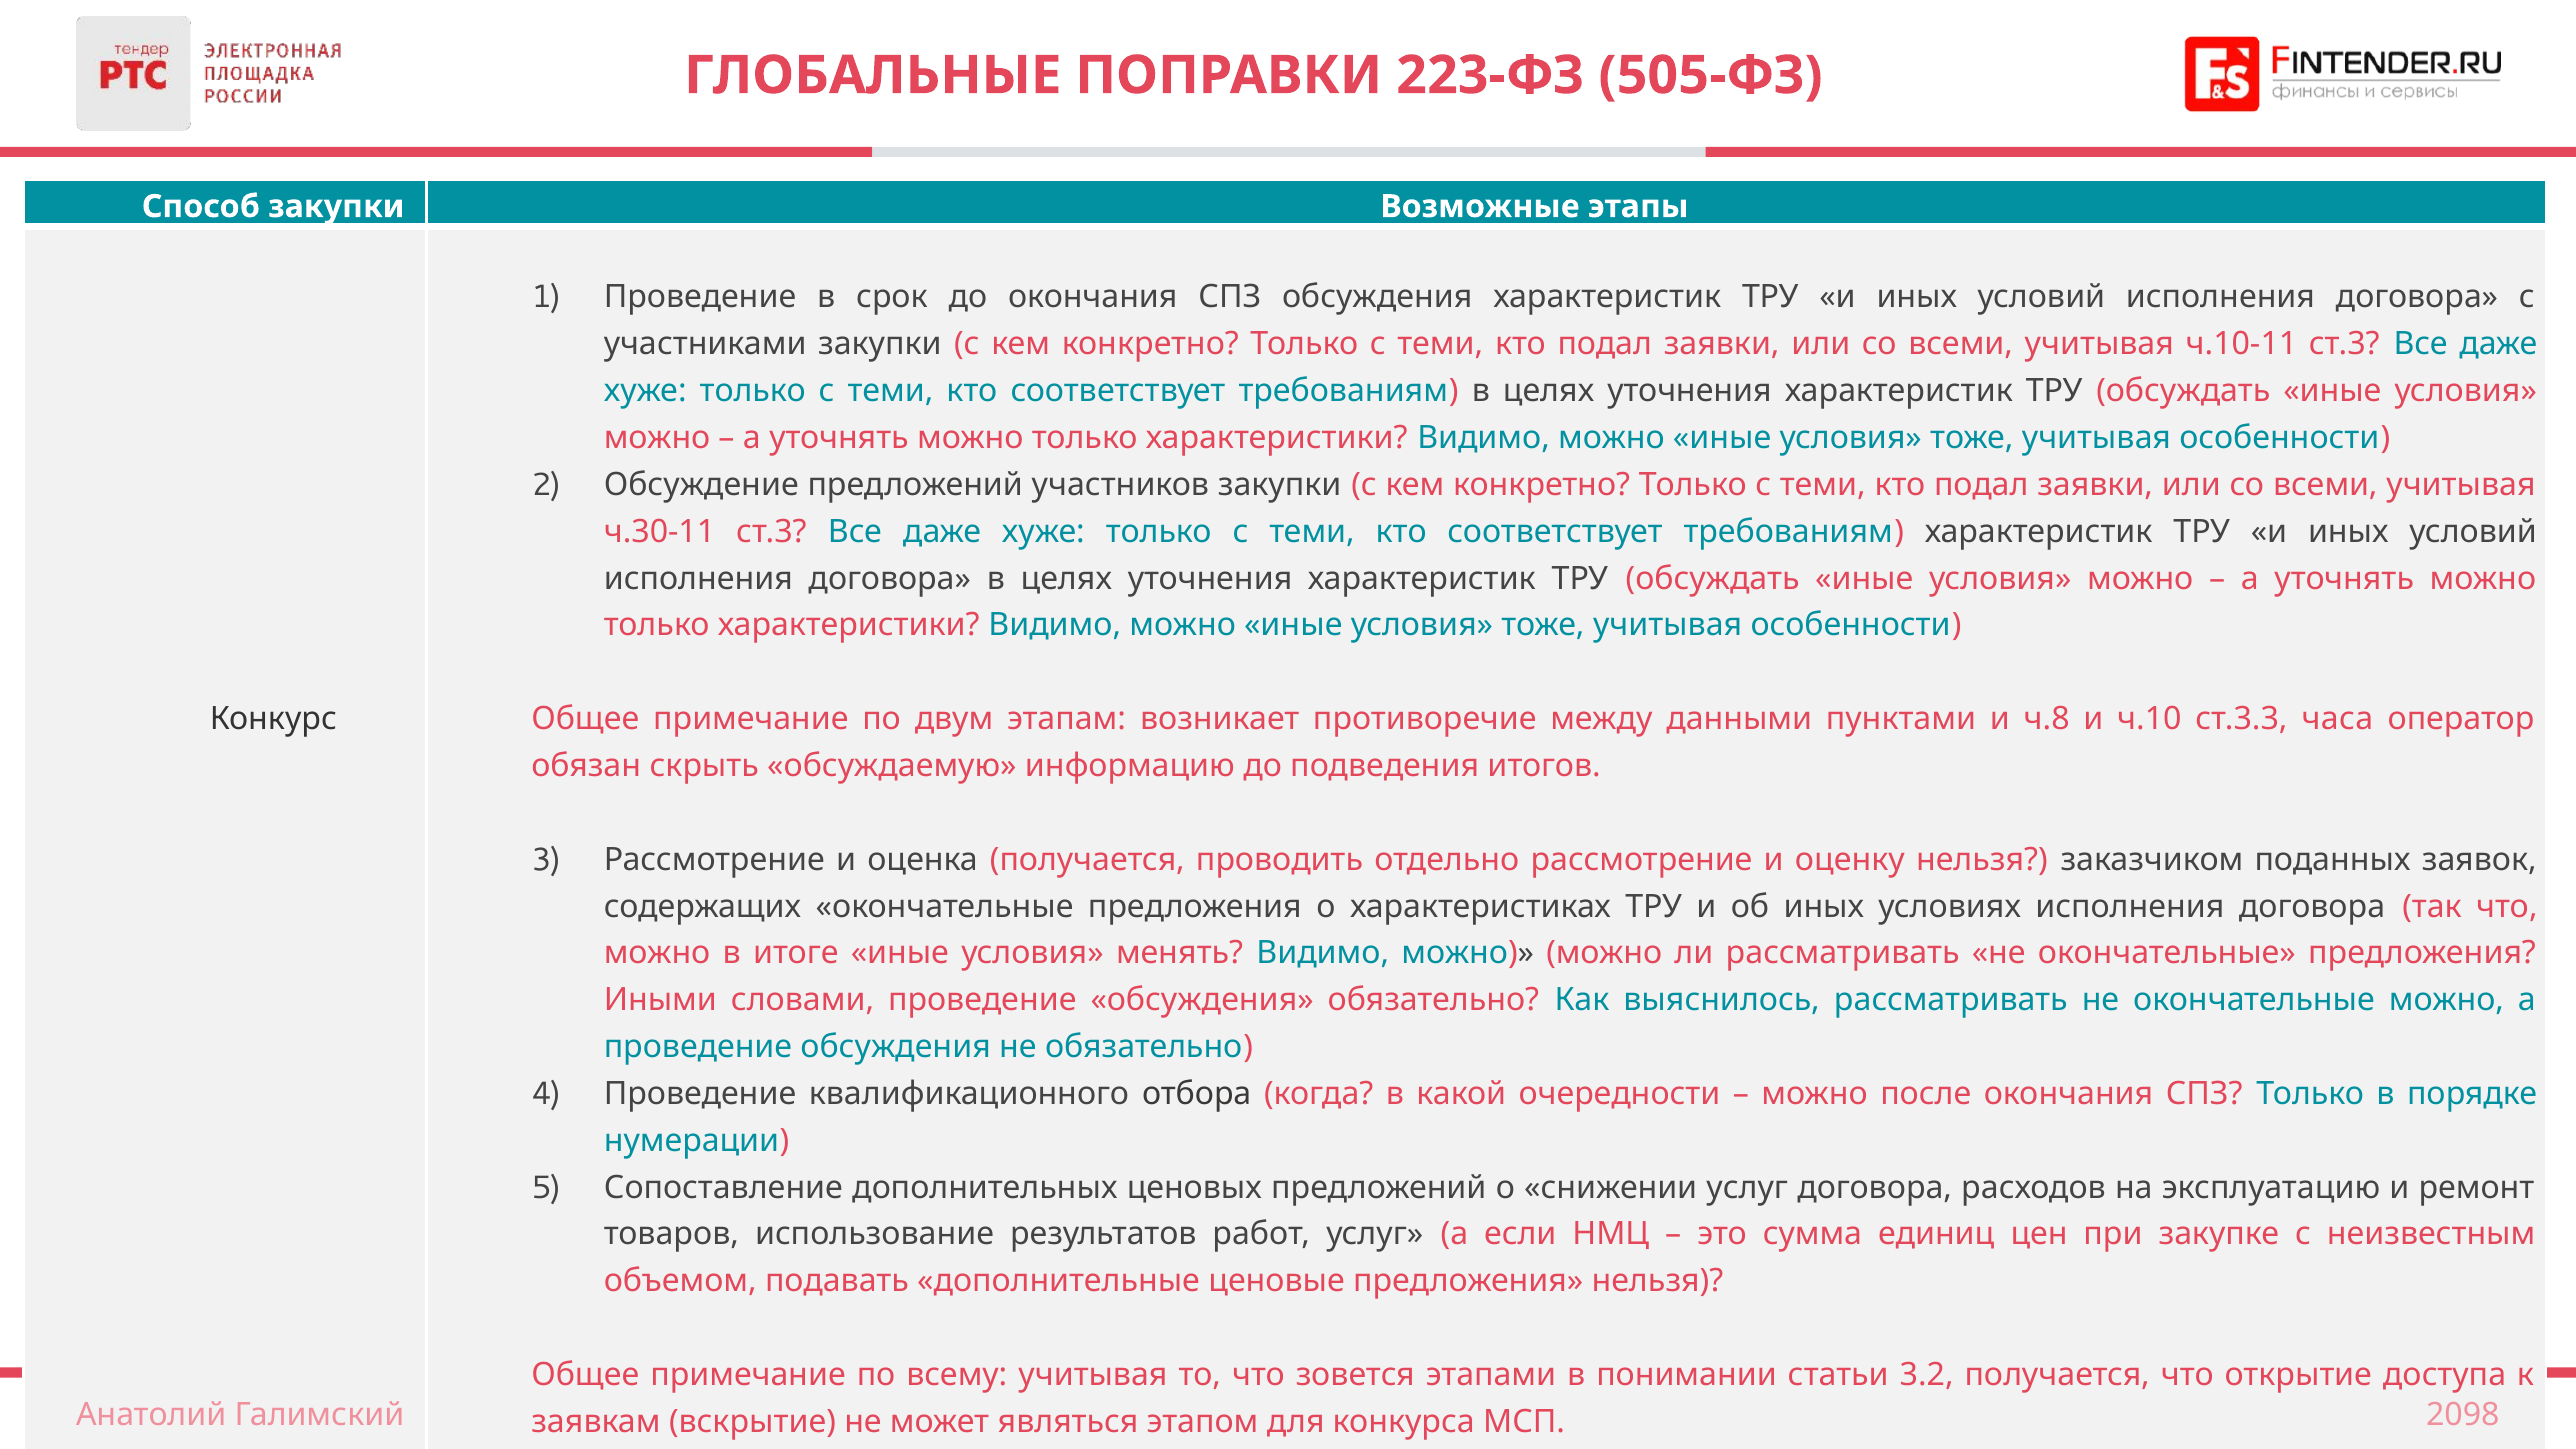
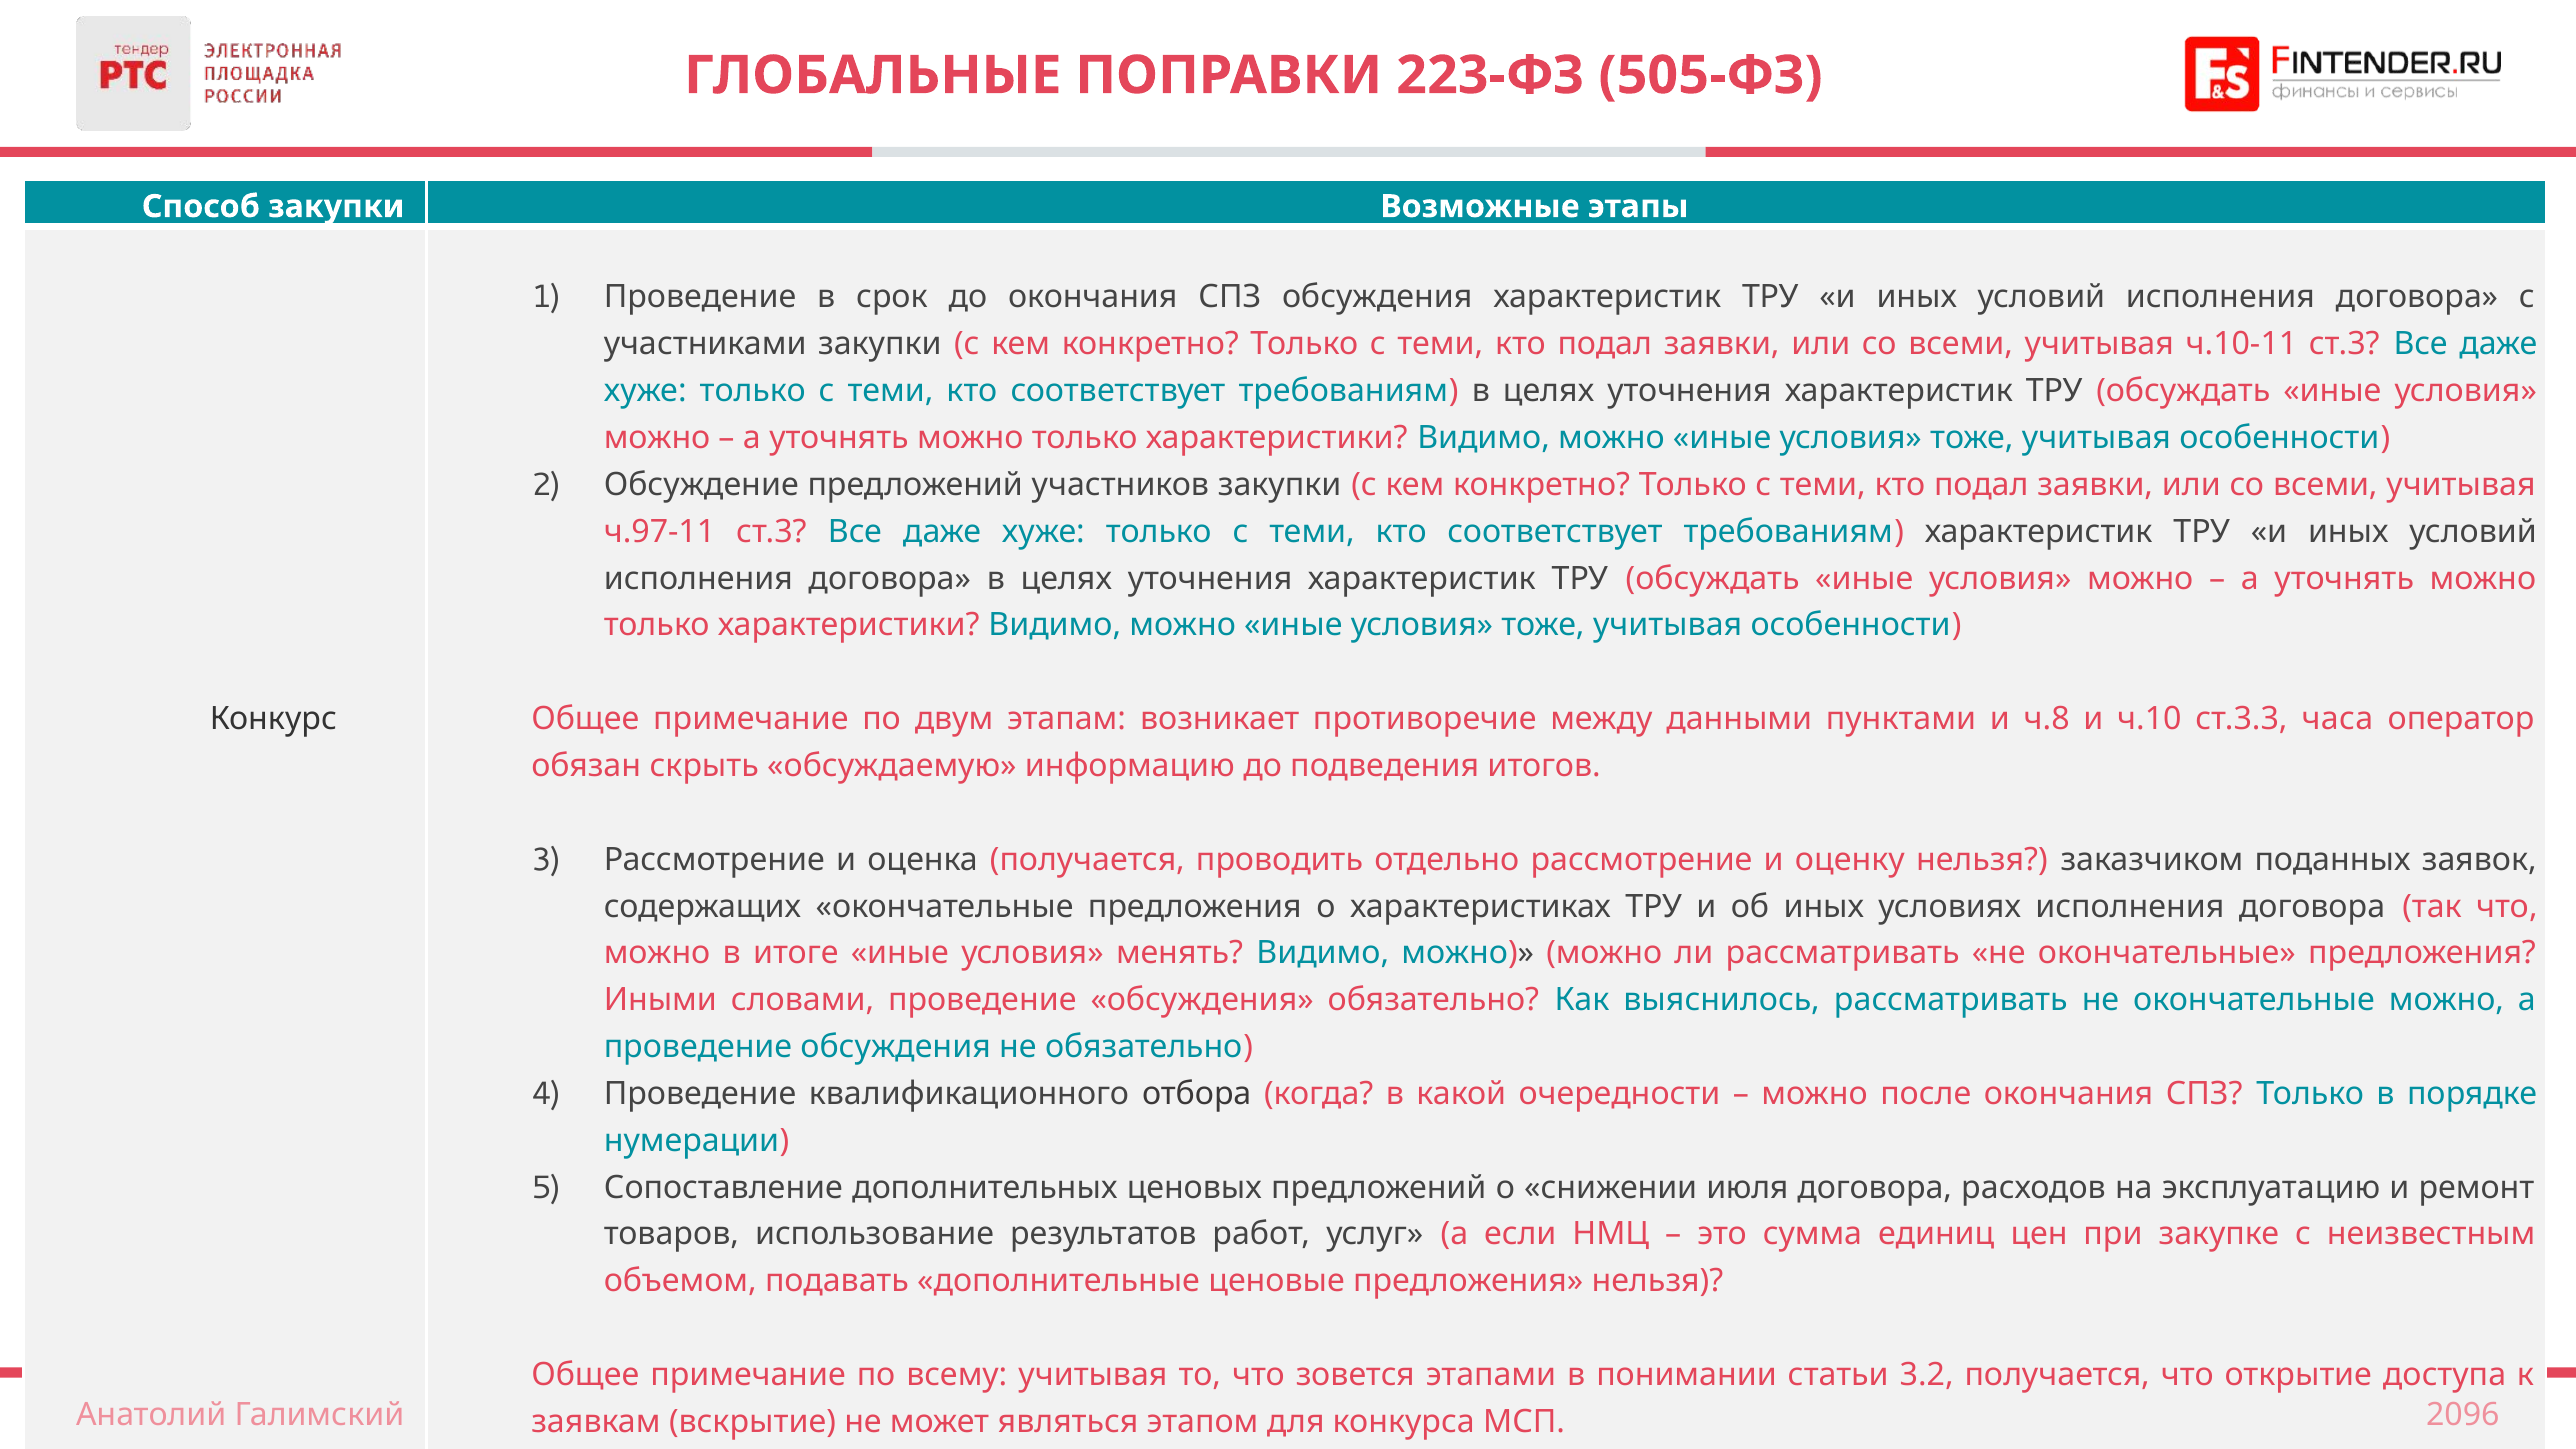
ч.30-11: ч.30-11 -> ч.97-11
снижении услуг: услуг -> июля
2098: 2098 -> 2096
